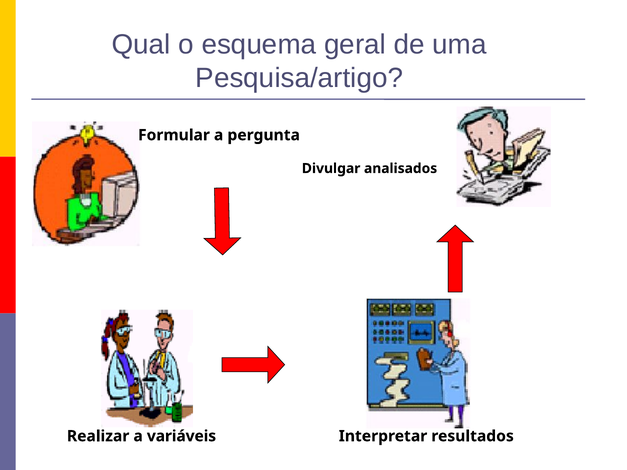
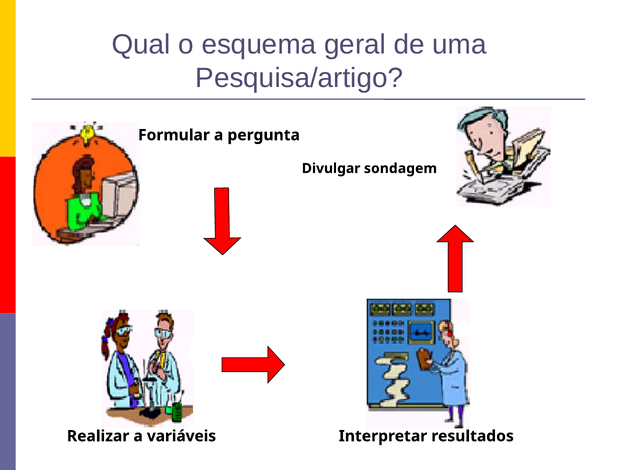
analisados: analisados -> sondagem
